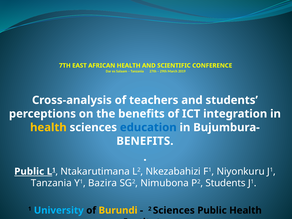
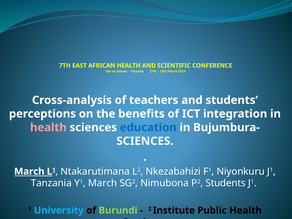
health at (48, 127) colour: yellow -> pink
BENEFITS at (145, 141): BENEFITS -> SCIENCES
Public at (29, 171): Public -> March
Y1 Bazira: Bazira -> March
Burundi colour: yellow -> light green
2 Sciences: Sciences -> Institute
